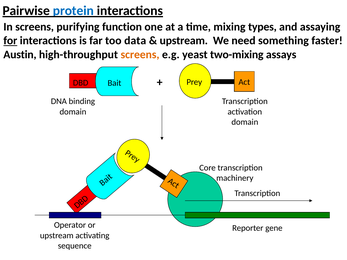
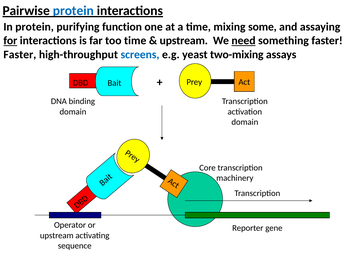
In screens: screens -> protein
types: types -> some
too data: data -> time
need underline: none -> present
Austin at (20, 55): Austin -> Faster
screens at (140, 55) colour: orange -> blue
